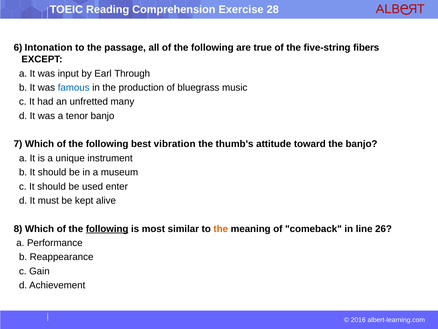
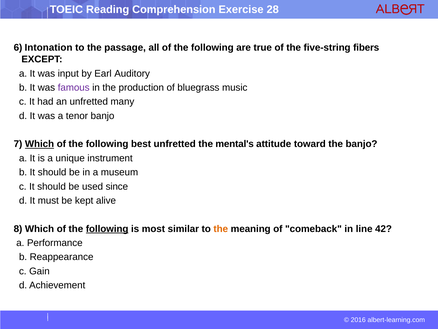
Through: Through -> Auditory
famous colour: blue -> purple
Which at (40, 144) underline: none -> present
best vibration: vibration -> unfretted
thumb's: thumb's -> mental's
enter: enter -> since
26: 26 -> 42
